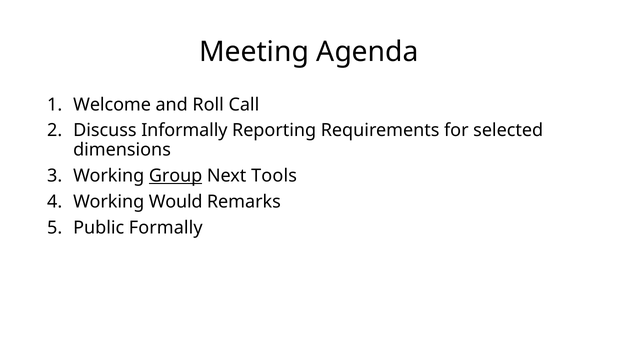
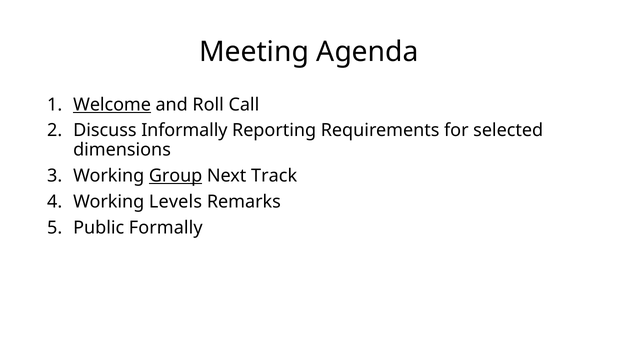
Welcome underline: none -> present
Tools: Tools -> Track
Would: Would -> Levels
